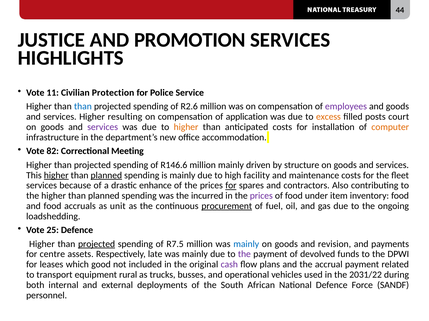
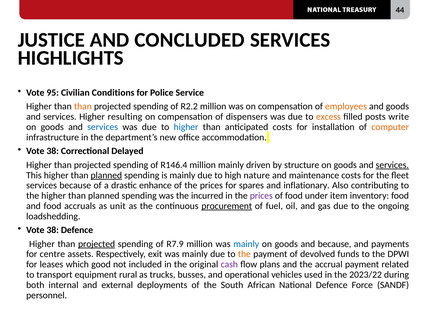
PROMOTION: PROMOTION -> CONCLUDED
11: 11 -> 95
Protection: Protection -> Conditions
than at (83, 107) colour: blue -> orange
R2.6: R2.6 -> R2.2
employees colour: purple -> orange
application: application -> dispensers
court: court -> write
services at (103, 127) colour: purple -> blue
higher at (186, 127) colour: orange -> blue
82 at (53, 151): 82 -> 38
Meeting: Meeting -> Delayed
R146.6: R146.6 -> R146.4
services at (392, 165) underline: none -> present
higher at (56, 176) underline: present -> none
facility: facility -> nature
for at (231, 186) underline: present -> none
contractors: contractors -> inflationary
25 at (53, 231): 25 -> 38
R7.5: R7.5 -> R7.9
and revision: revision -> because
late: late -> exit
the at (244, 255) colour: purple -> orange
2031/22: 2031/22 -> 2023/22
